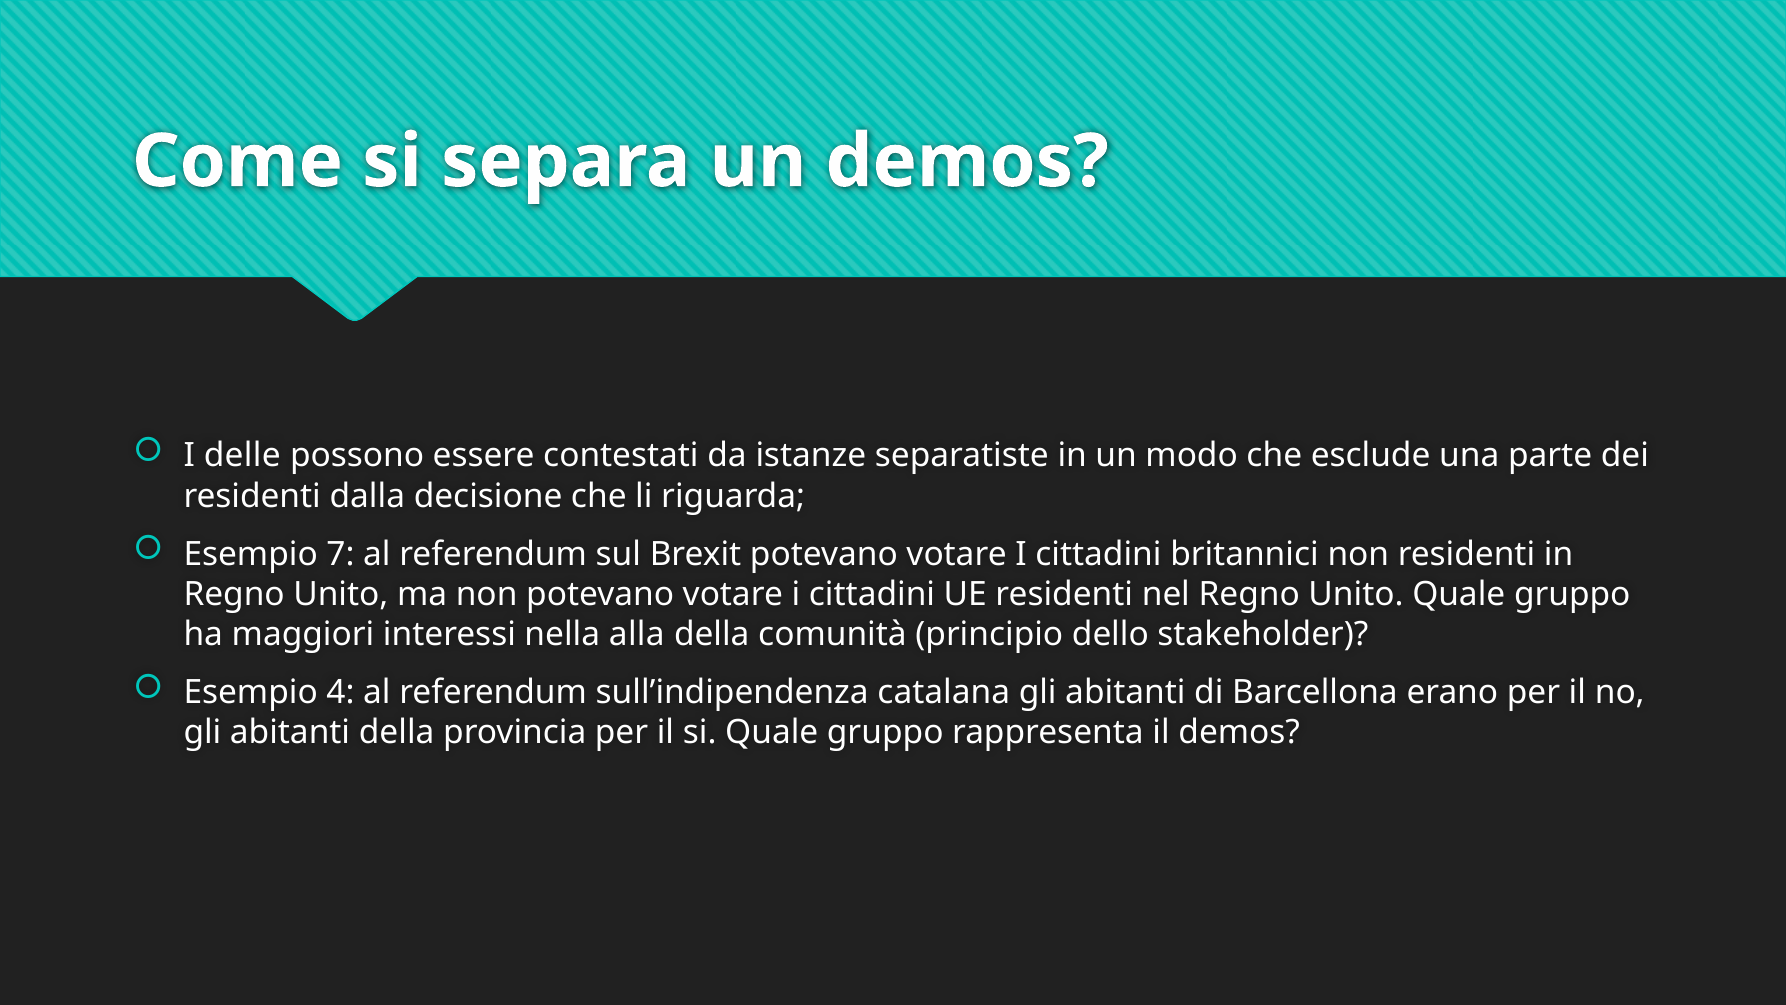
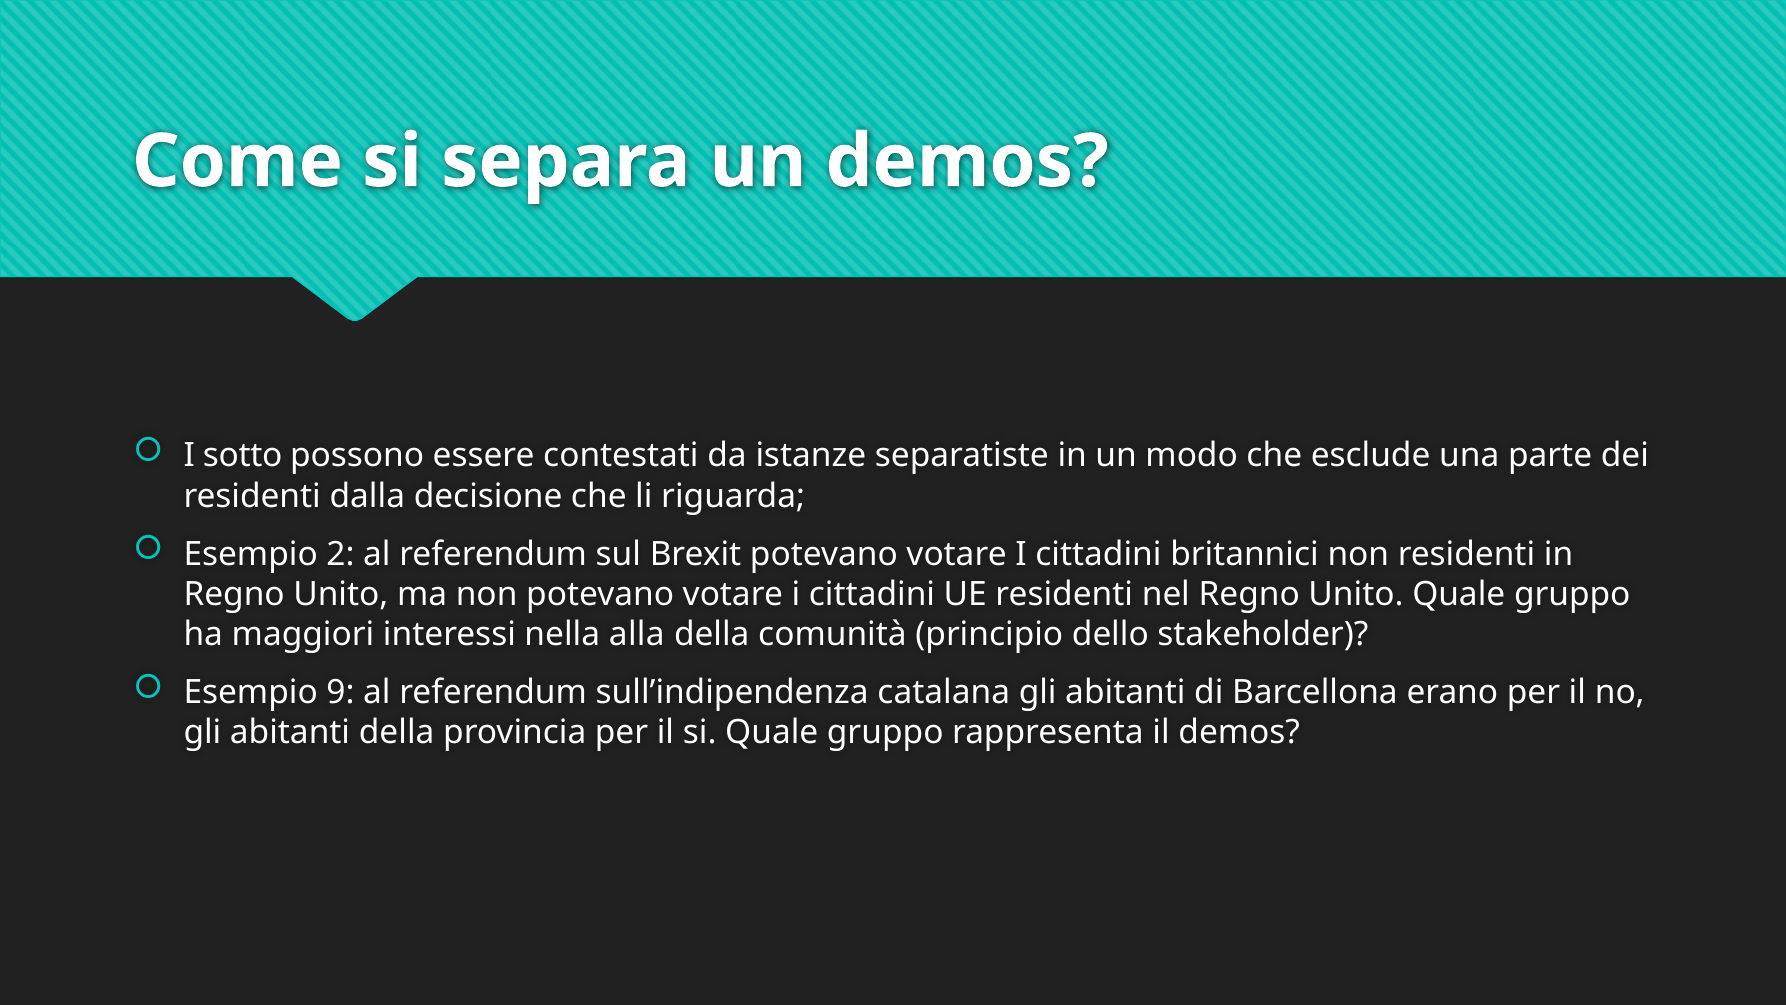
delle: delle -> sotto
7: 7 -> 2
4: 4 -> 9
